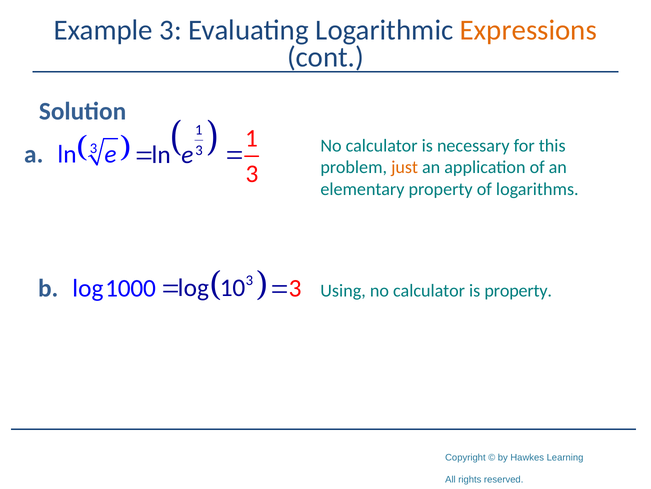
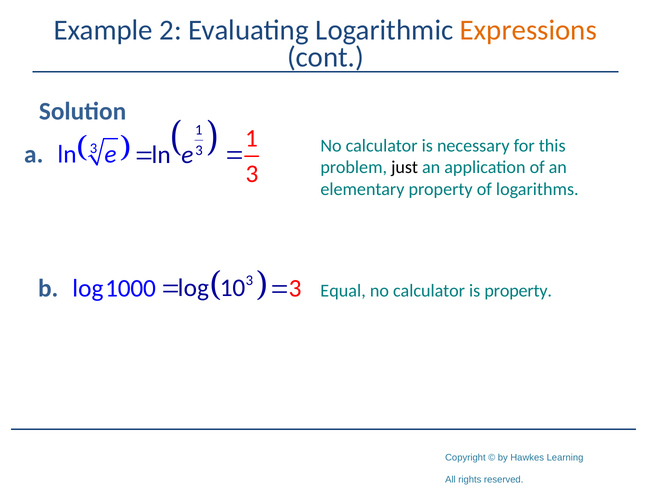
Example 3: 3 -> 2
just colour: orange -> black
Using: Using -> Equal
